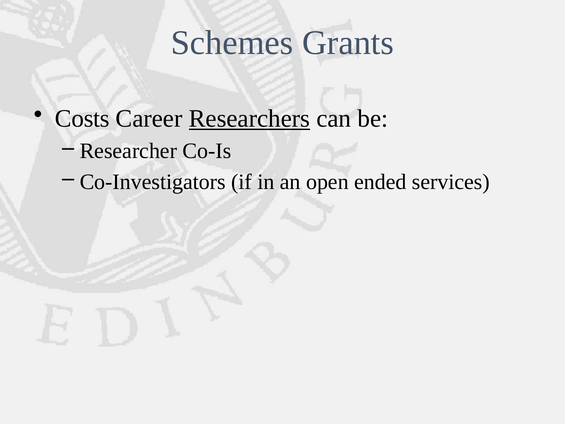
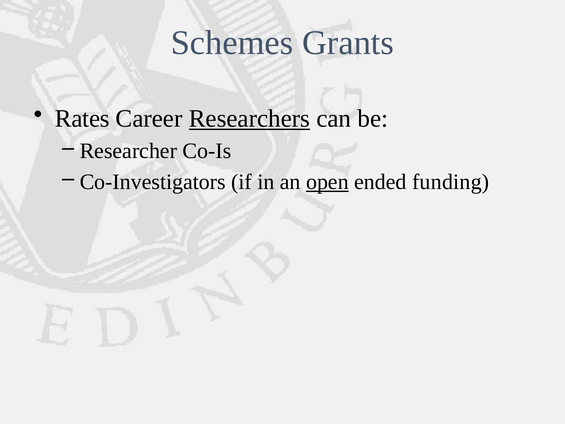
Costs: Costs -> Rates
open underline: none -> present
services: services -> funding
